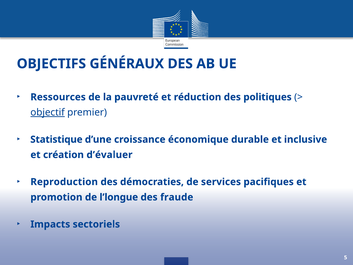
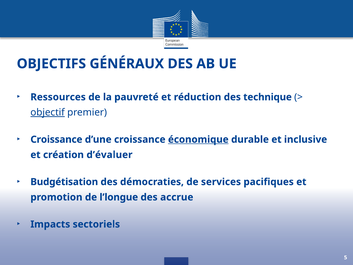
politiques: politiques -> technique
Statistique at (56, 139): Statistique -> Croissance
économique underline: none -> present
Reproduction: Reproduction -> Budgétisation
fraude: fraude -> accrue
